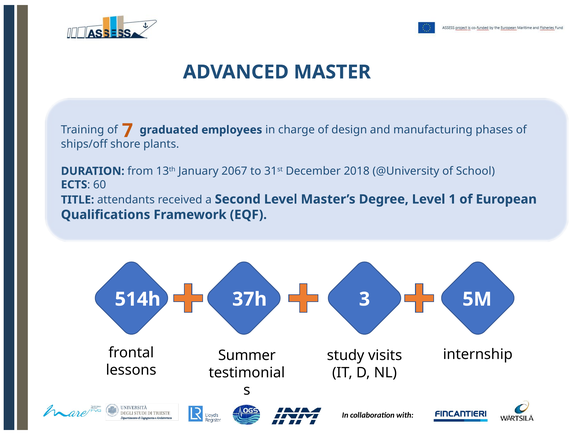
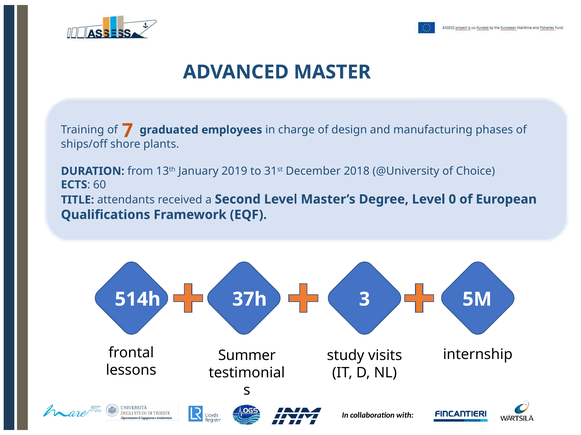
2067: 2067 -> 2019
School: School -> Choice
1: 1 -> 0
